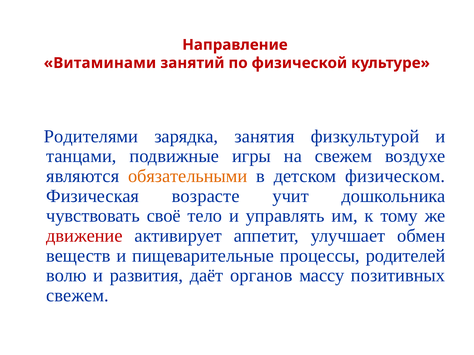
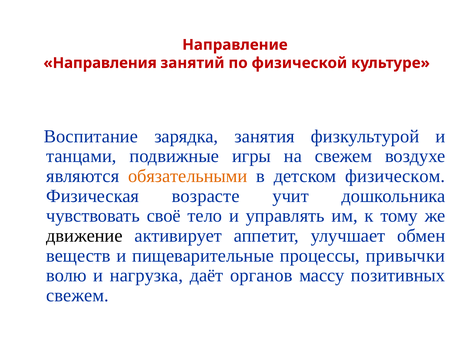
Витаминами: Витаминами -> Направления
Родителями: Родителями -> Воспитание
движение colour: red -> black
родителей: родителей -> привычки
развития: развития -> нагрузка
